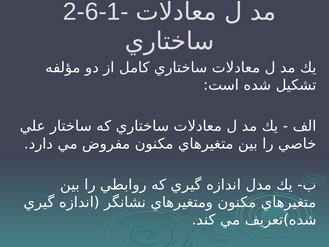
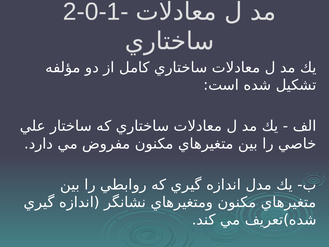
2-6-1-: 2-6-1- -> 2-0-1-
